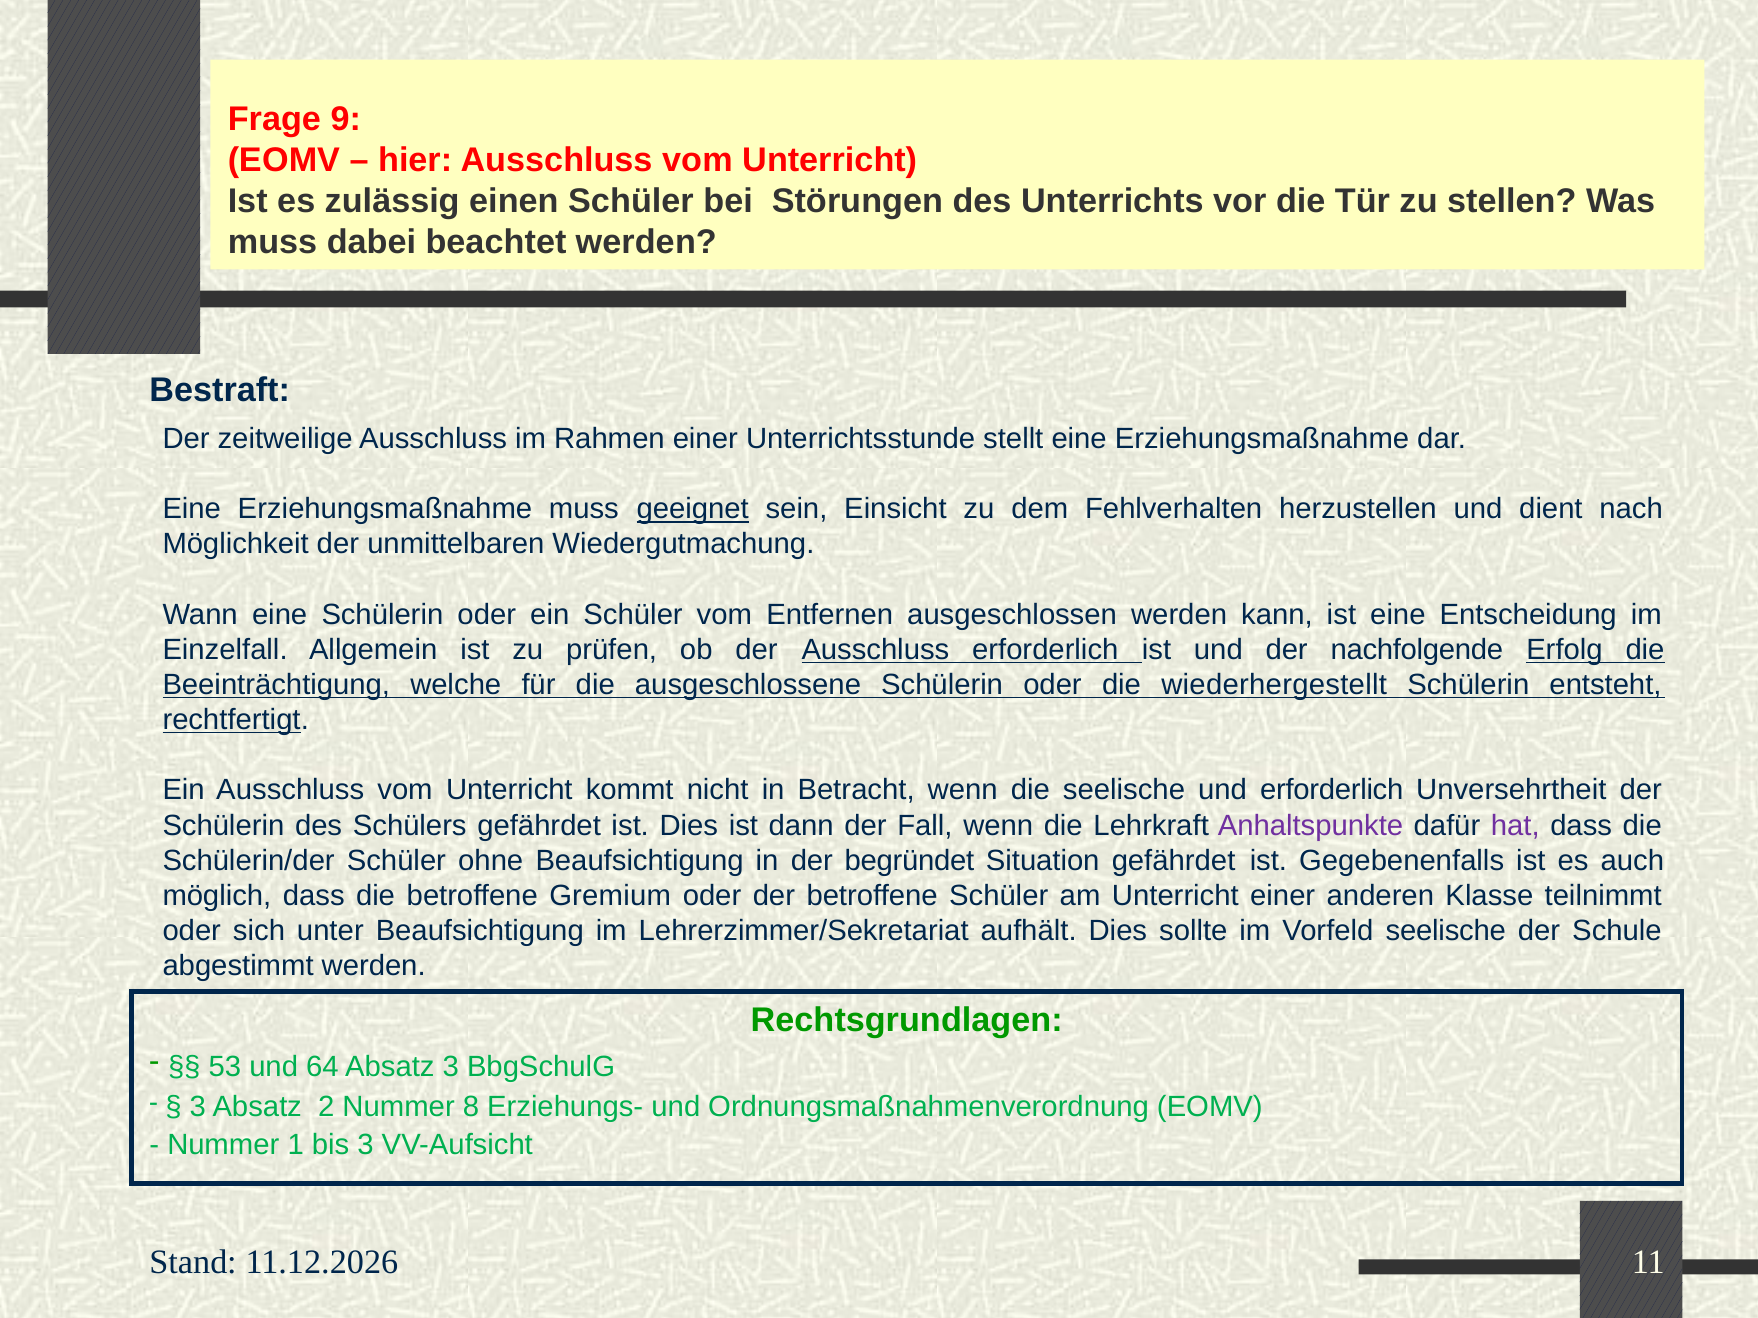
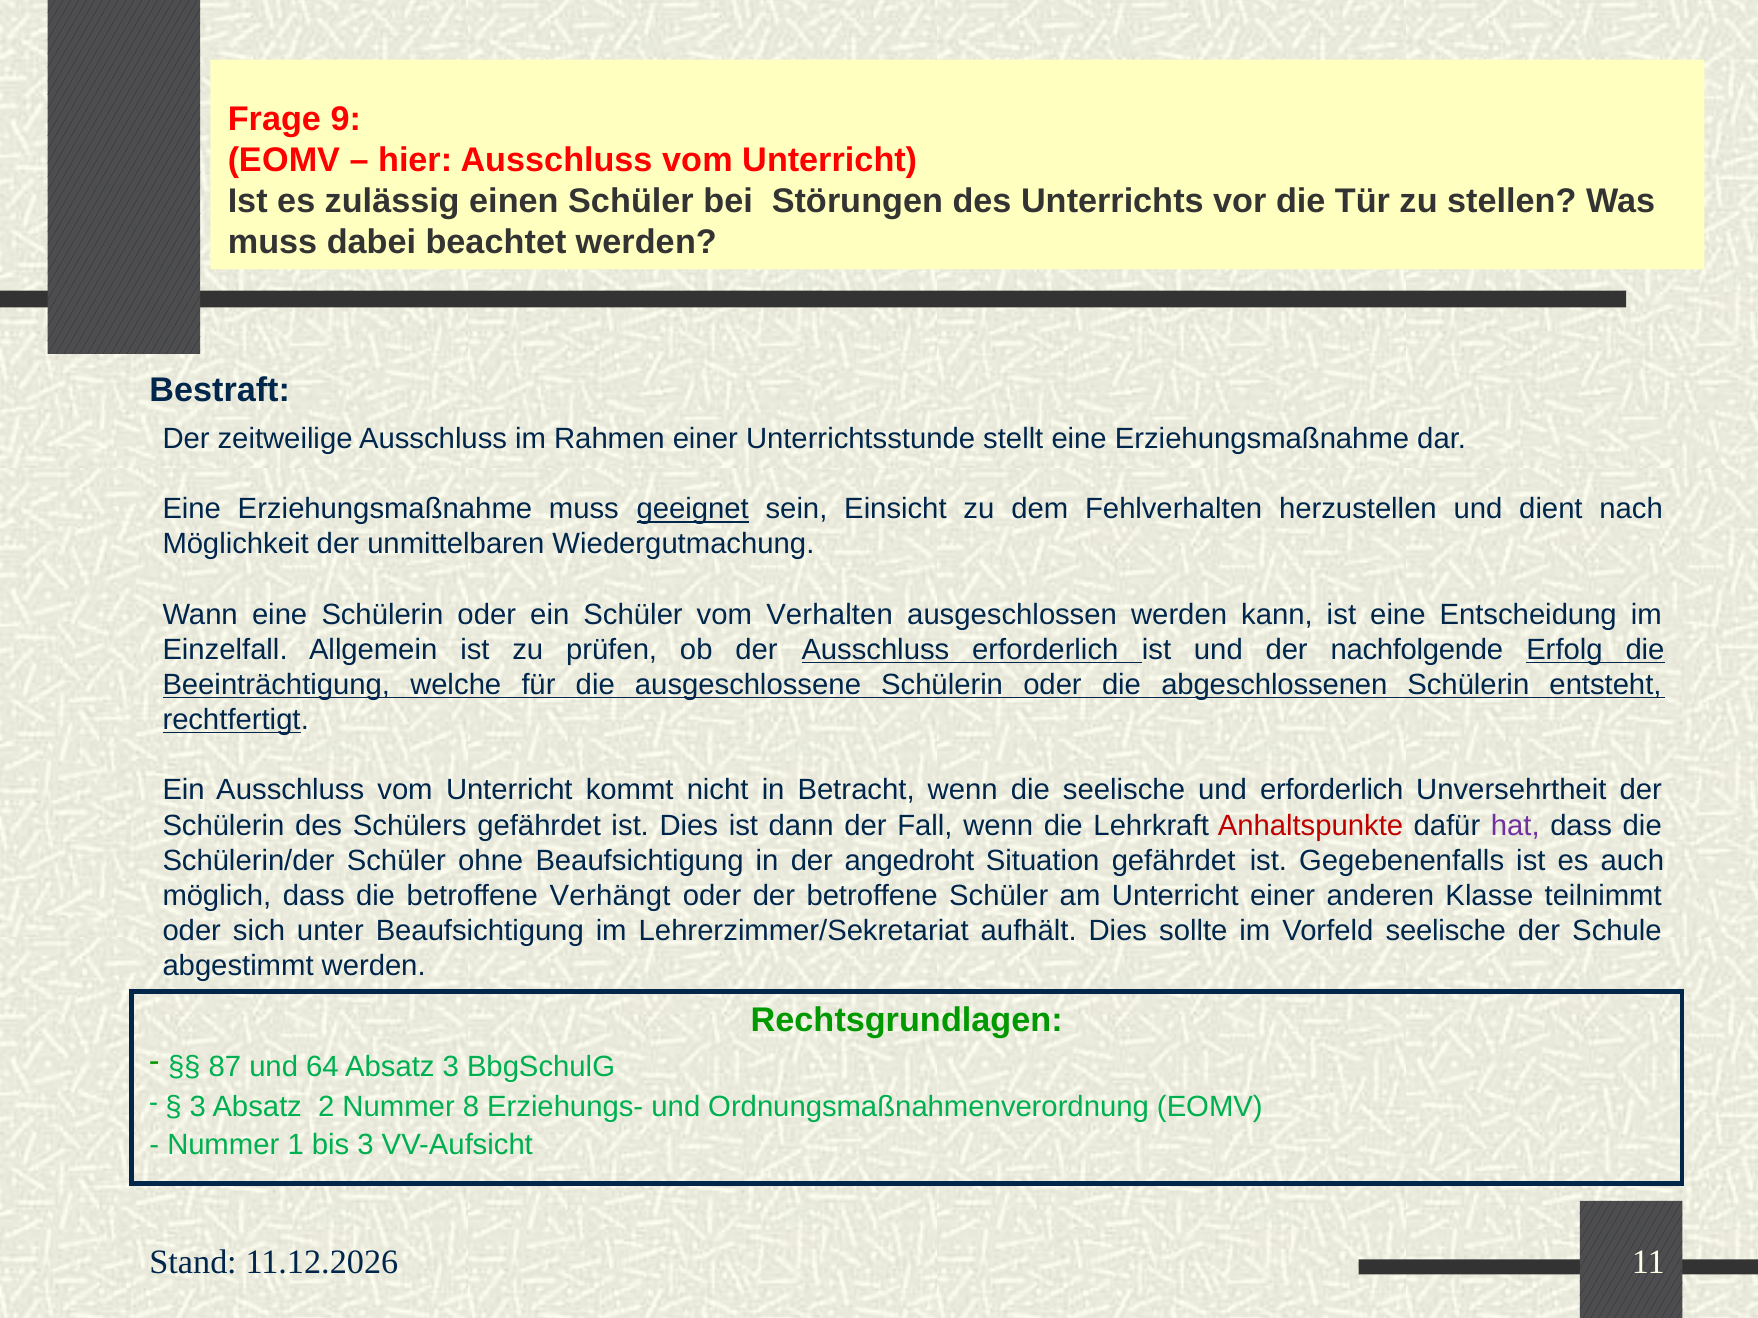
Entfernen: Entfernen -> Verhalten
wiederhergestellt: wiederhergestellt -> abgeschlossenen
Anhaltspunkte colour: purple -> red
begründet: begründet -> angedroht
Gremium: Gremium -> Verhängt
53: 53 -> 87
